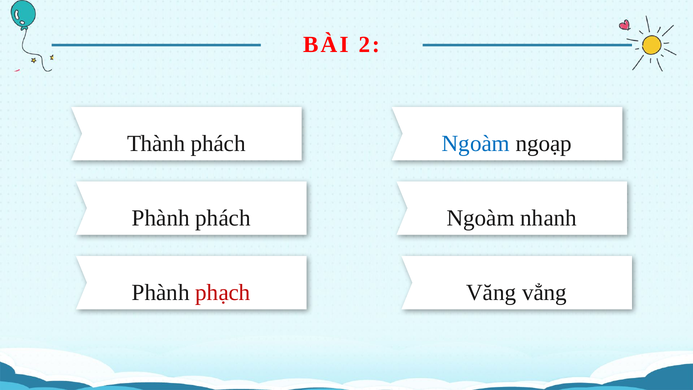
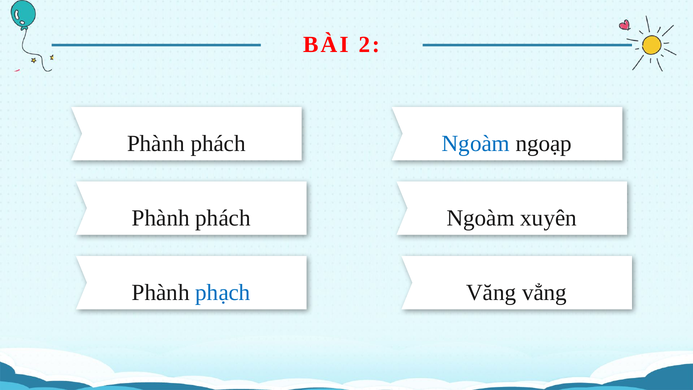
Thành at (156, 144): Thành -> Phành
nhanh: nhanh -> xuyên
phạch colour: red -> blue
